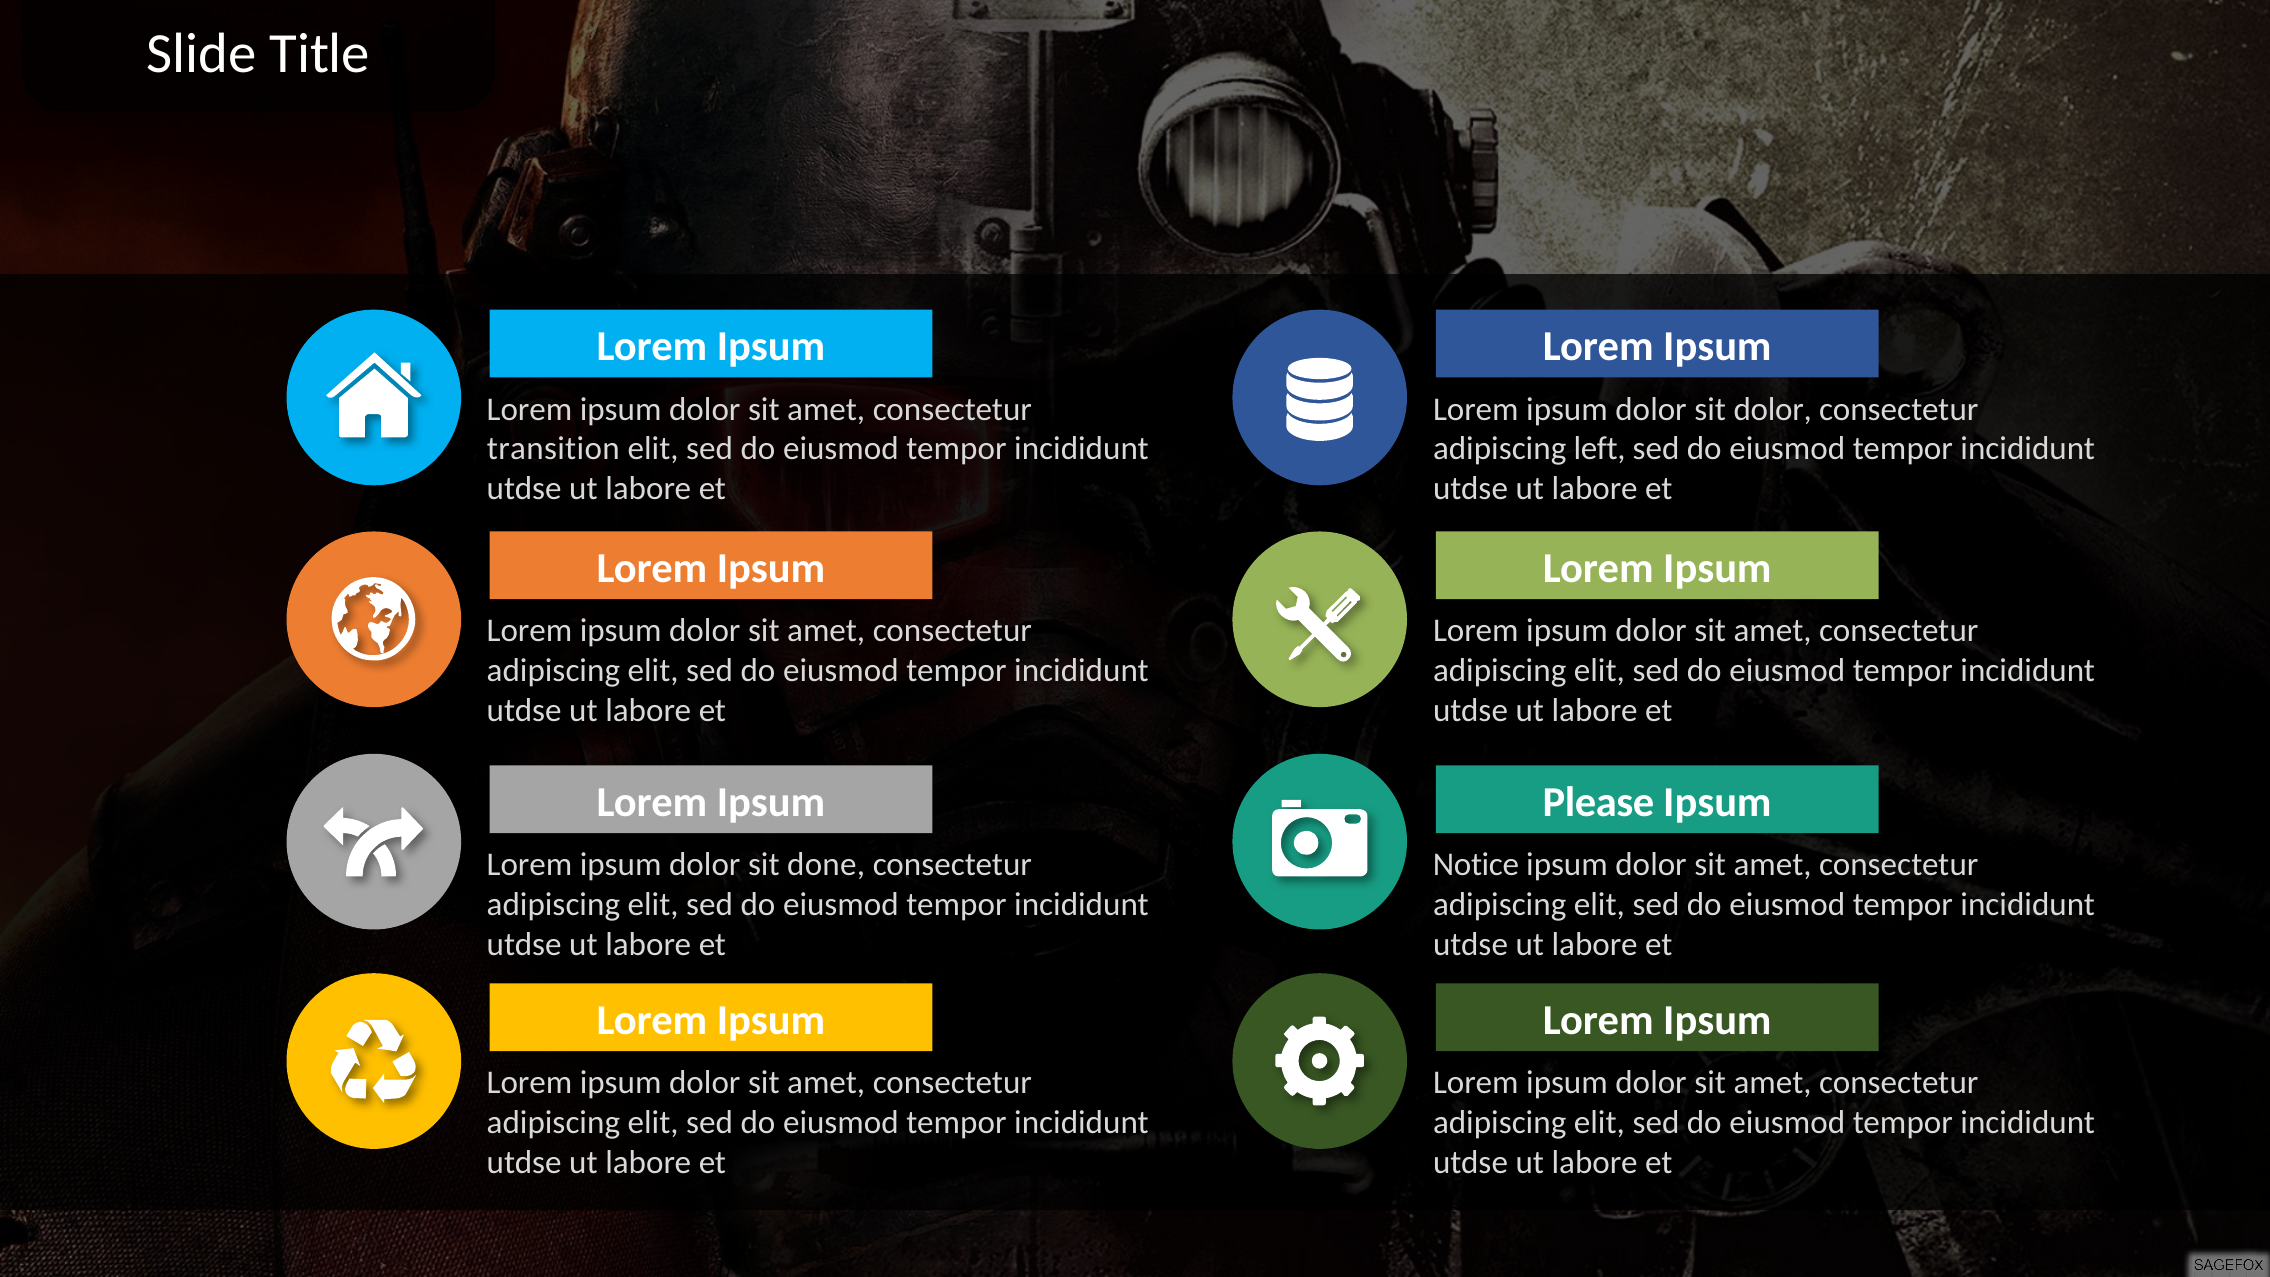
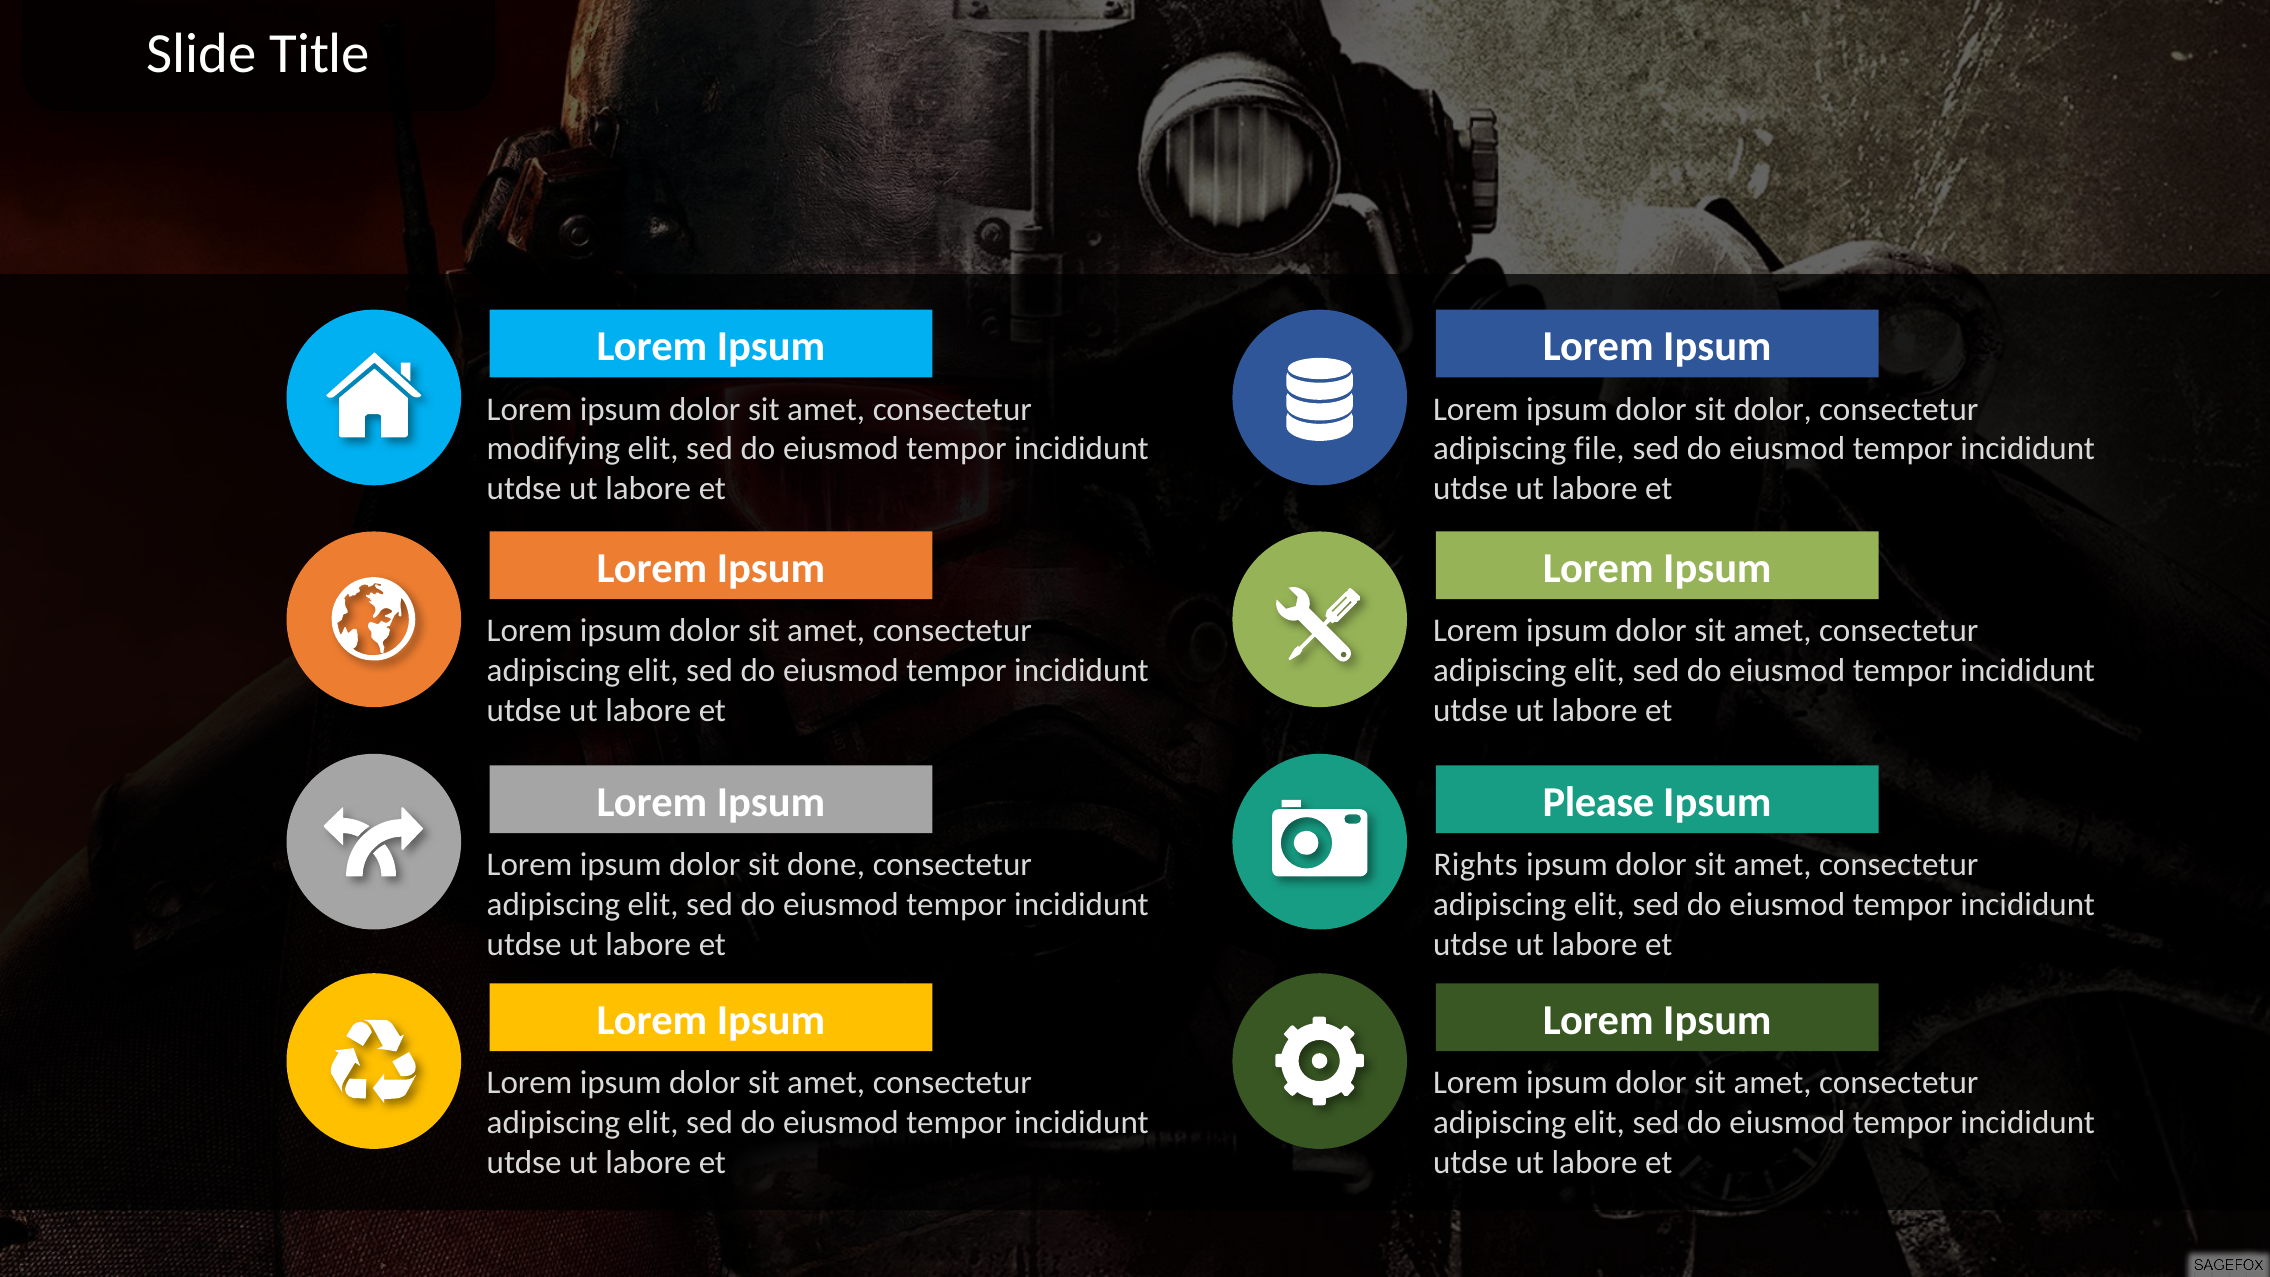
transition: transition -> modifying
left: left -> file
Notice: Notice -> Rights
